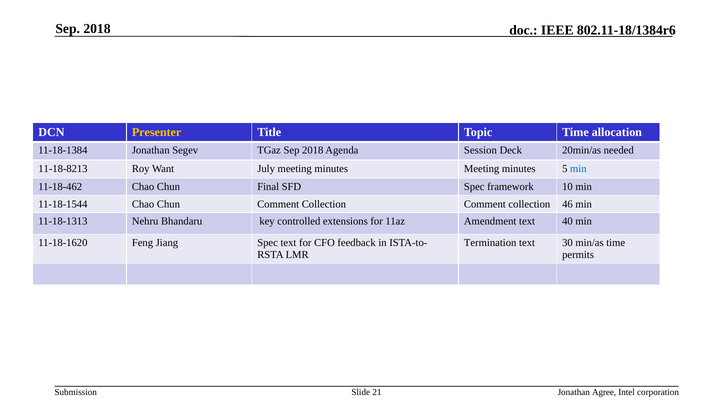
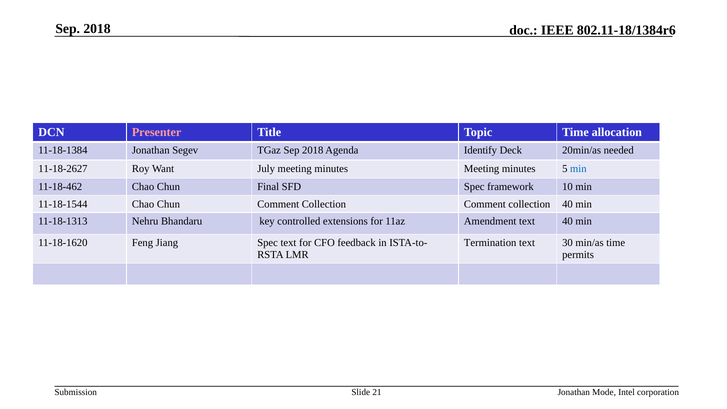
Presenter colour: yellow -> pink
Session: Session -> Identify
11-18-8213: 11-18-8213 -> 11-18-2627
collection 46: 46 -> 40
Agree: Agree -> Mode
